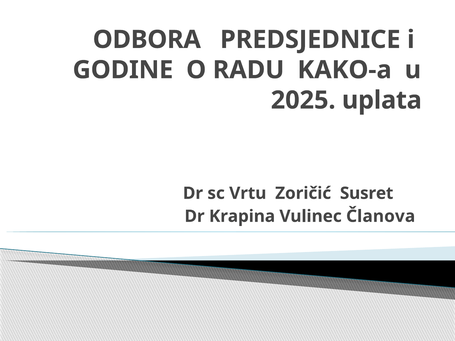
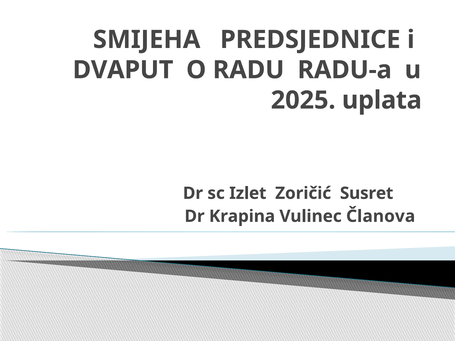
ODBORA: ODBORA -> SMIJEHA
GODINE: GODINE -> DVAPUT
KAKO-a: KAKO-a -> RADU-a
Vrtu: Vrtu -> Izlet
